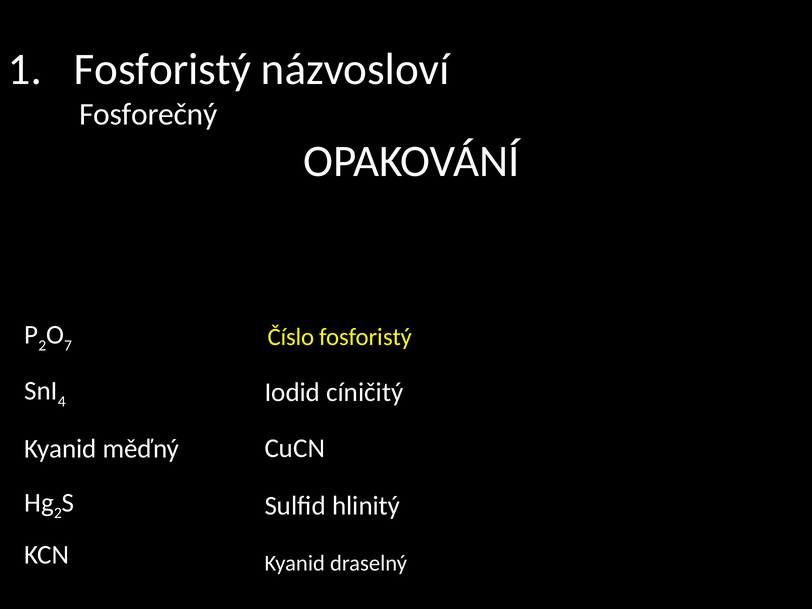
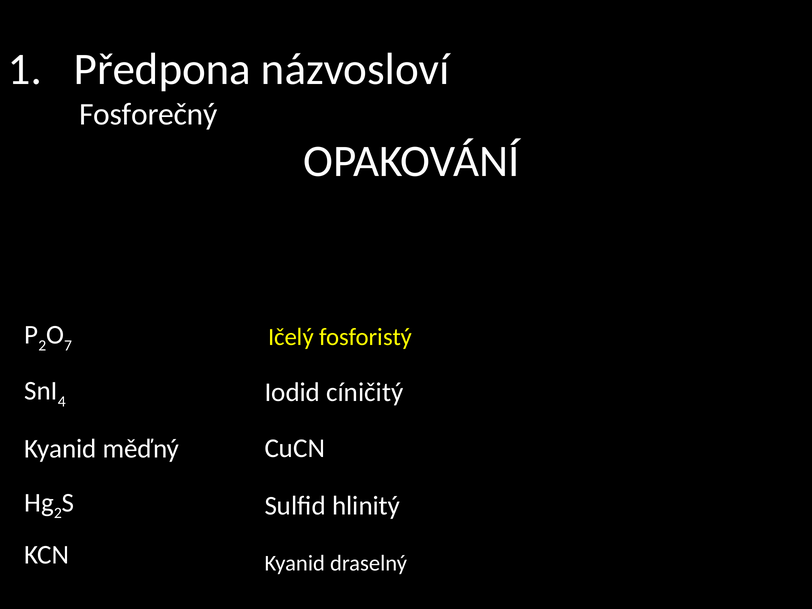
Fosforistý at (162, 69): Fosforistý -> Předpona
Číslo: Číslo -> Ičelý
